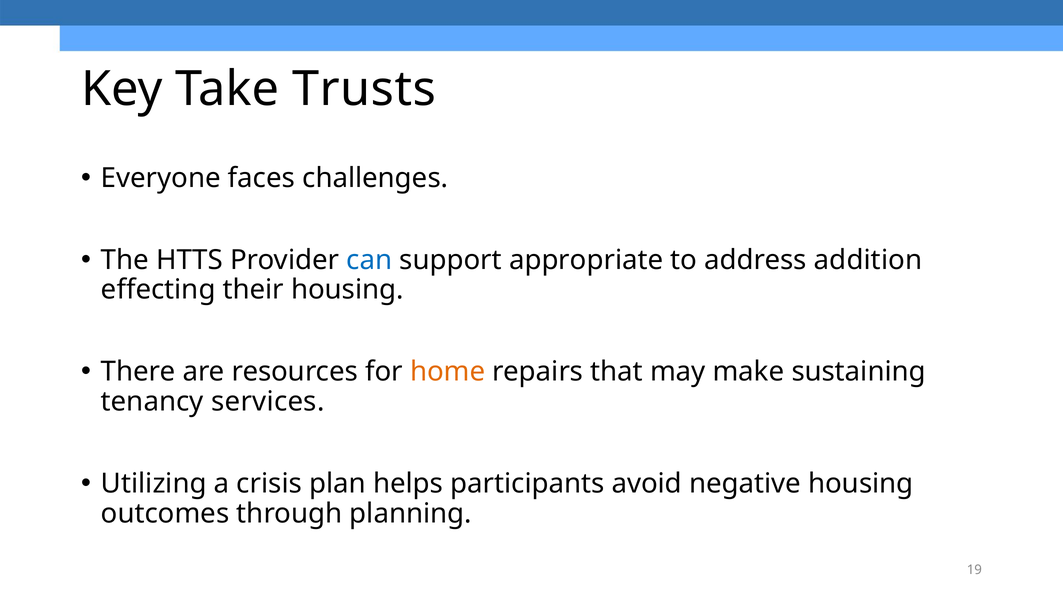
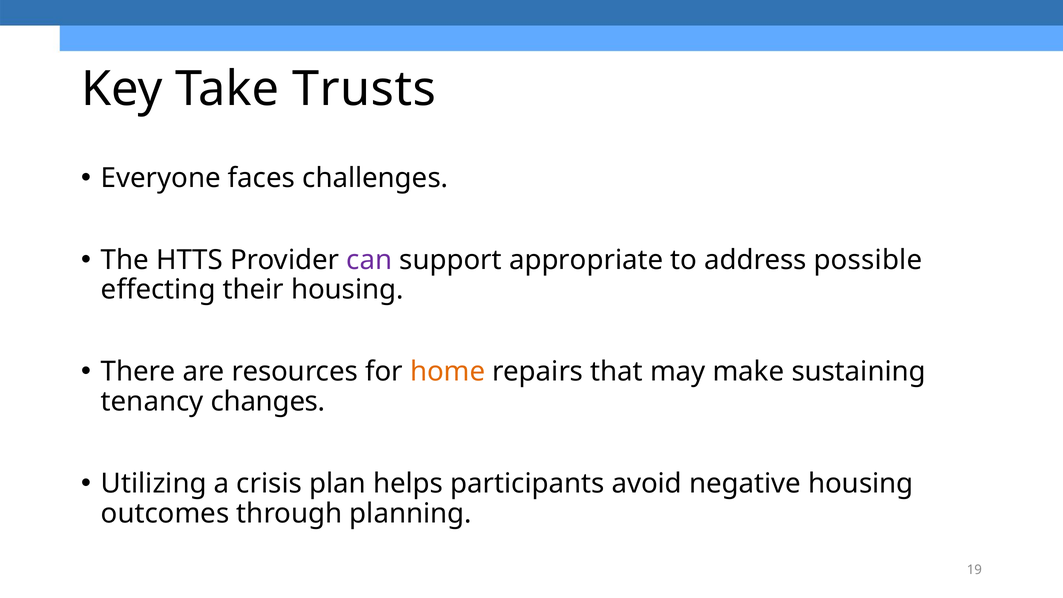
can colour: blue -> purple
addition: addition -> possible
services: services -> changes
